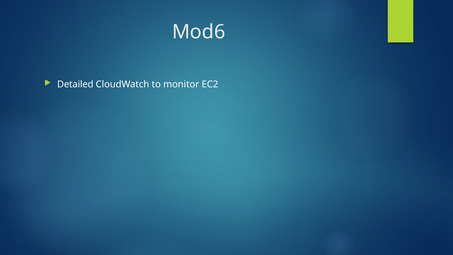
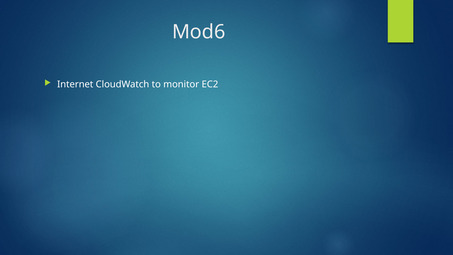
Detailed: Detailed -> Internet
